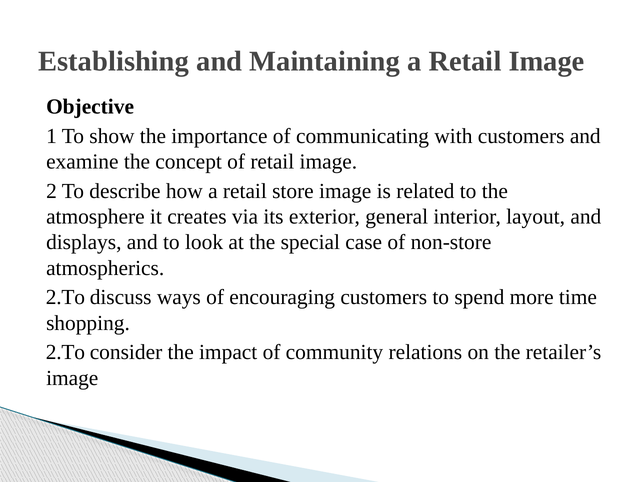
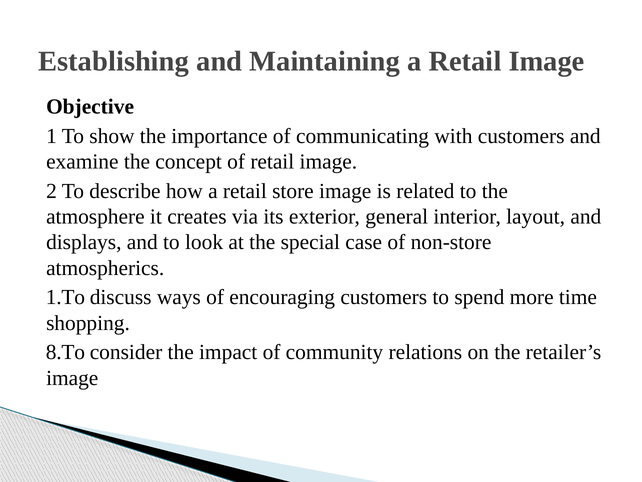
2.To at (65, 297): 2.To -> 1.To
2.To at (65, 352): 2.To -> 8.To
